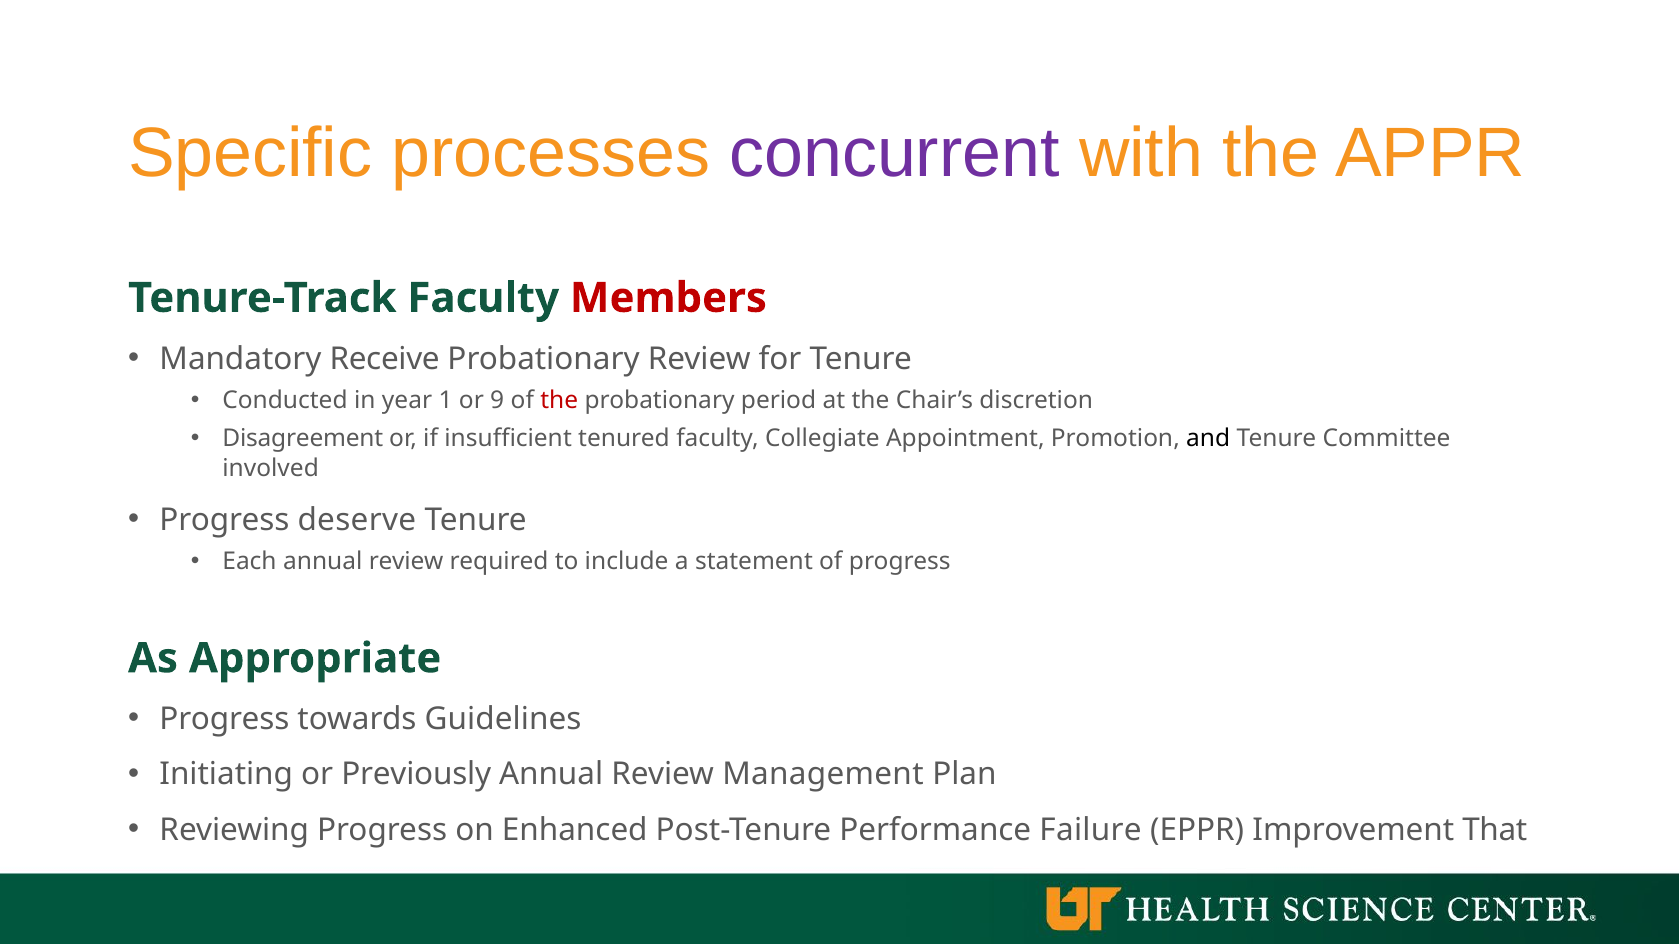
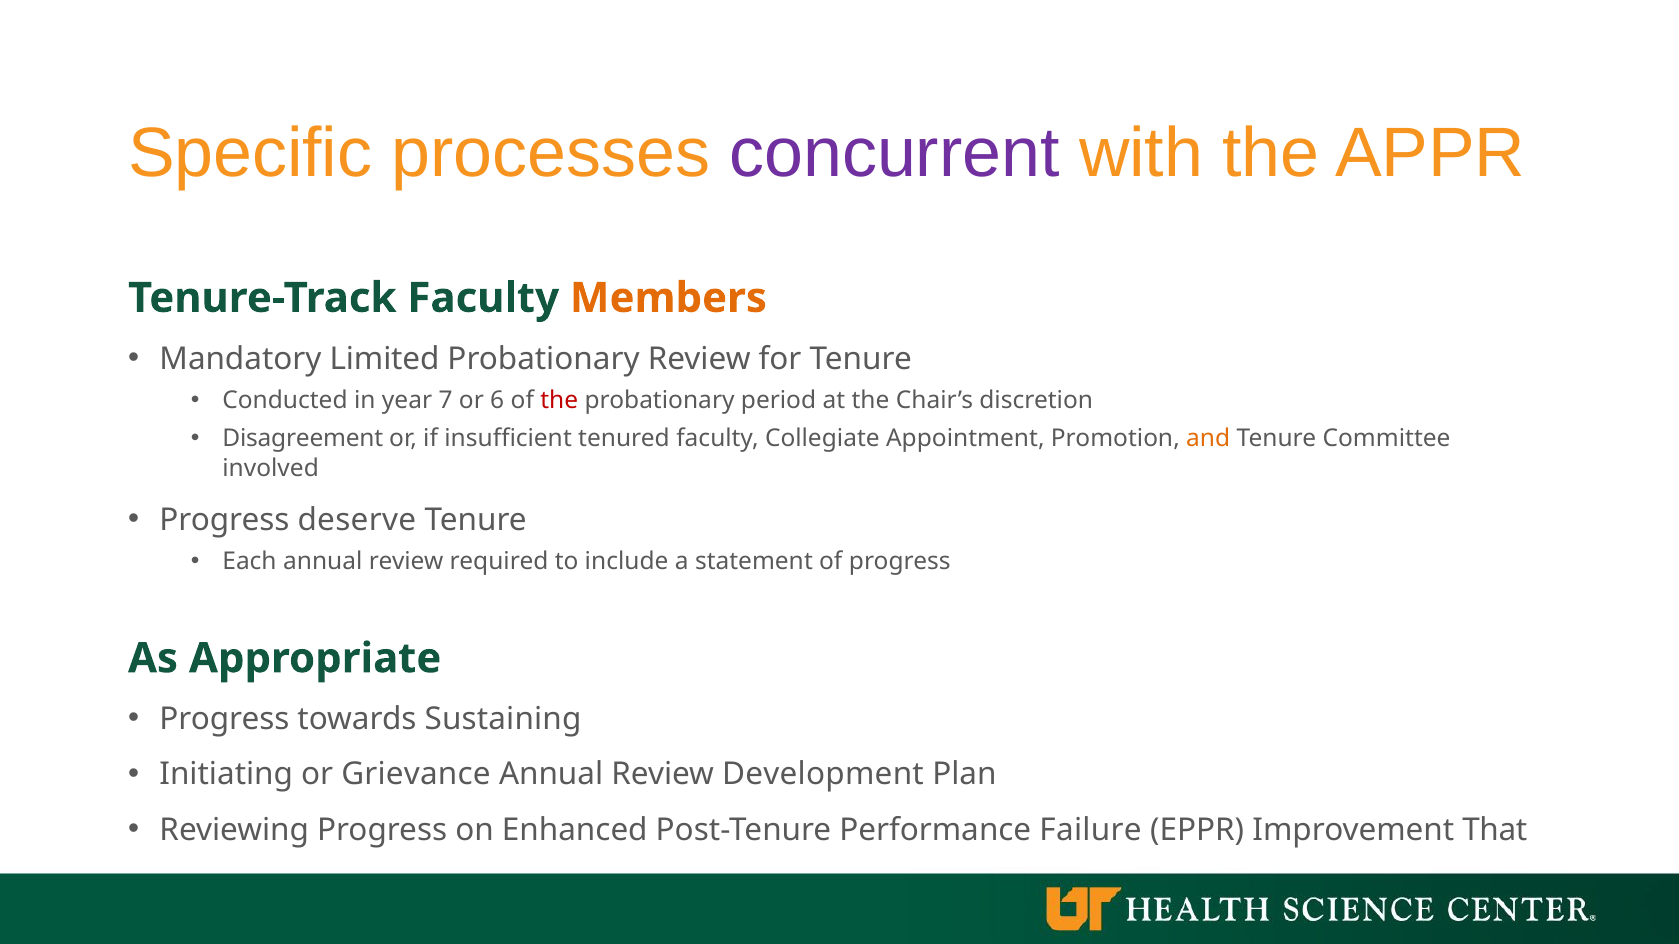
Members colour: red -> orange
Receive: Receive -> Limited
1: 1 -> 7
9: 9 -> 6
and colour: black -> orange
Guidelines: Guidelines -> Sustaining
Previously: Previously -> Grievance
Management: Management -> Development
